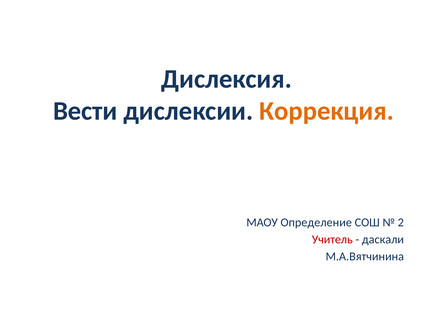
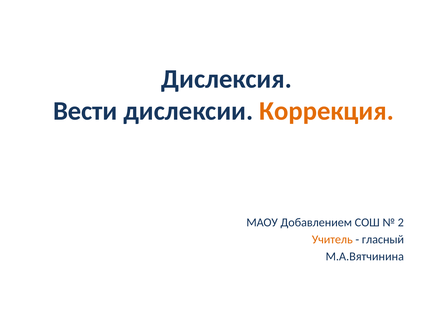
Определение: Определение -> Добавлением
Учитель colour: red -> orange
даскали: даскали -> гласный
